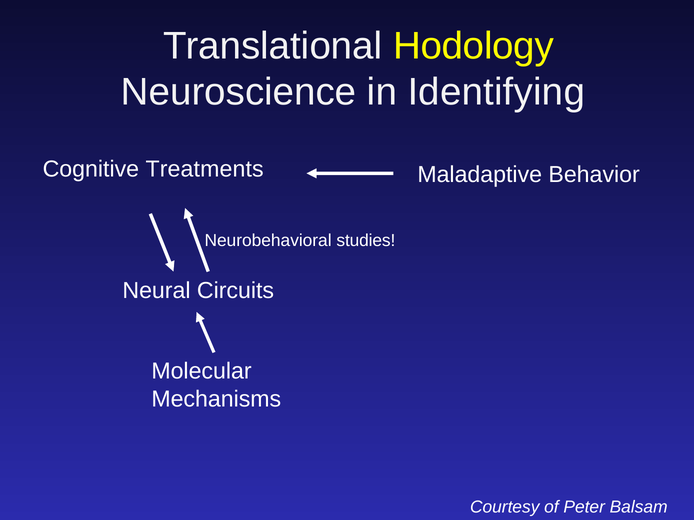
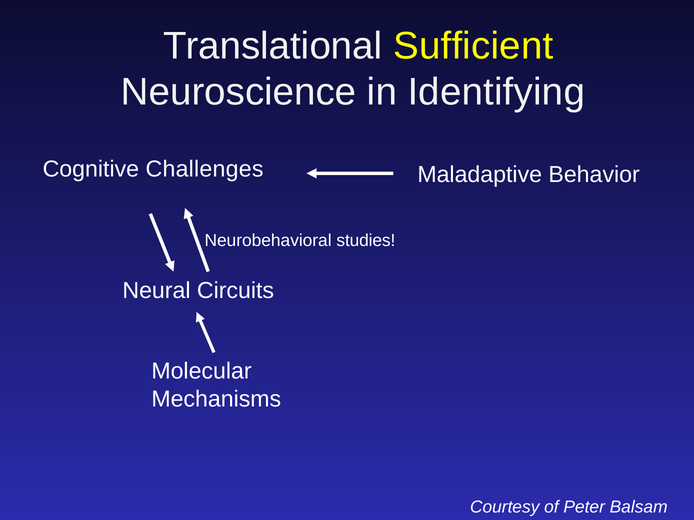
Hodology: Hodology -> Sufficient
Treatments: Treatments -> Challenges
